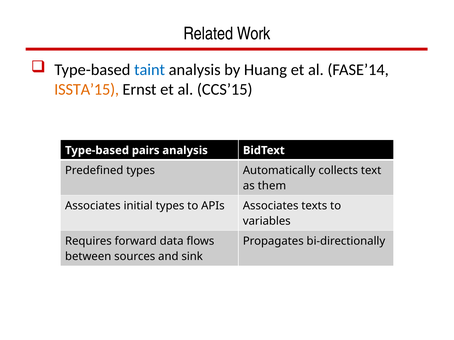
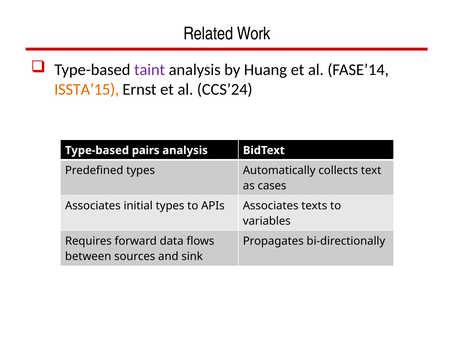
taint colour: blue -> purple
CCS’15: CCS’15 -> CCS’24
them: them -> cases
